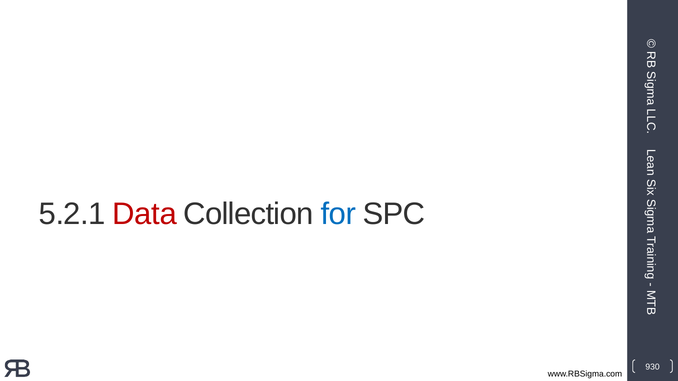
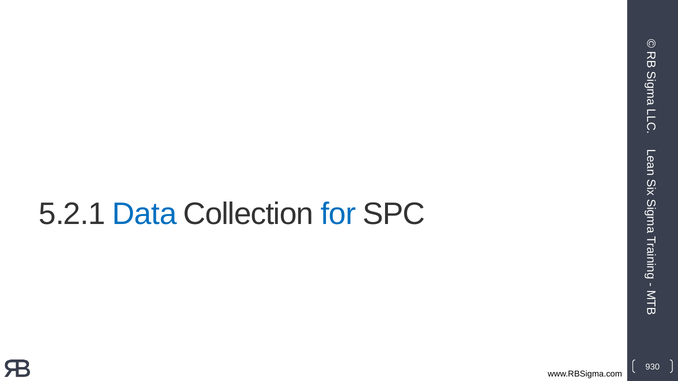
Data colour: red -> blue
